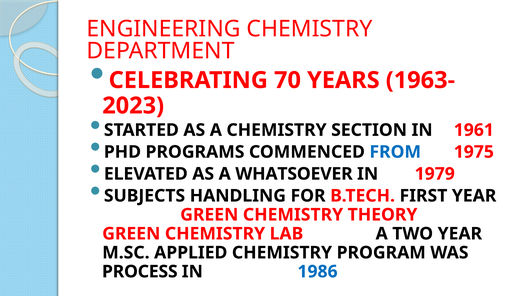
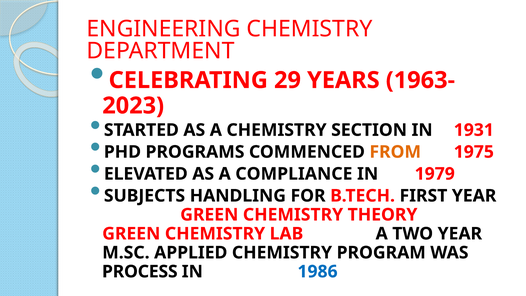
70: 70 -> 29
1961: 1961 -> 1931
FROM colour: blue -> orange
WHATSOEVER: WHATSOEVER -> COMPLIANCE
